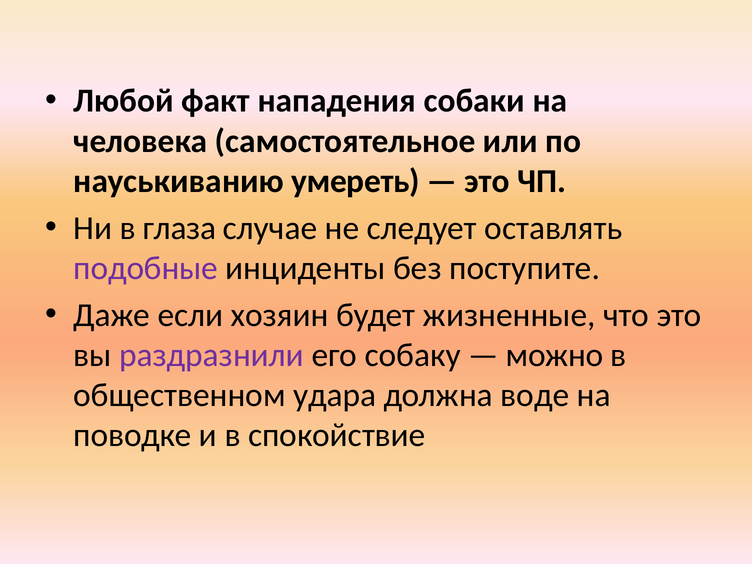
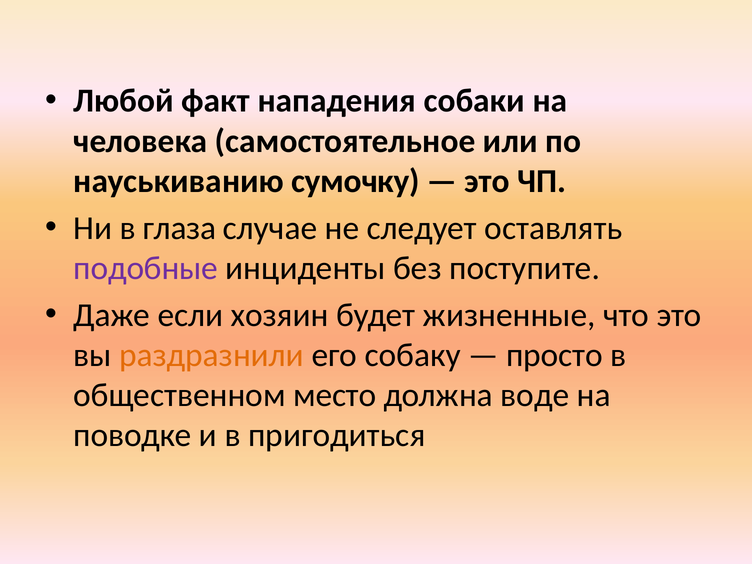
умереть: умереть -> сумочку
раздразнили colour: purple -> orange
можно: можно -> просто
удара: удара -> место
спокойствие: спокойствие -> пригодиться
